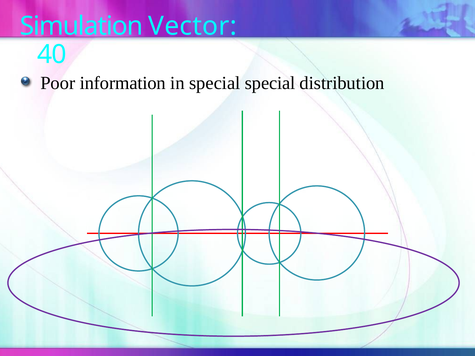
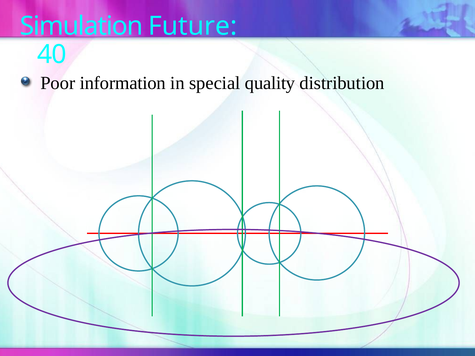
Vector: Vector -> Future
special special: special -> quality
